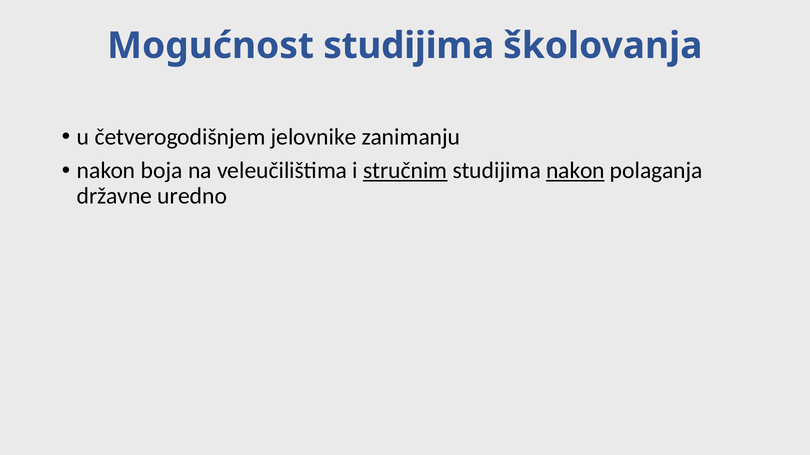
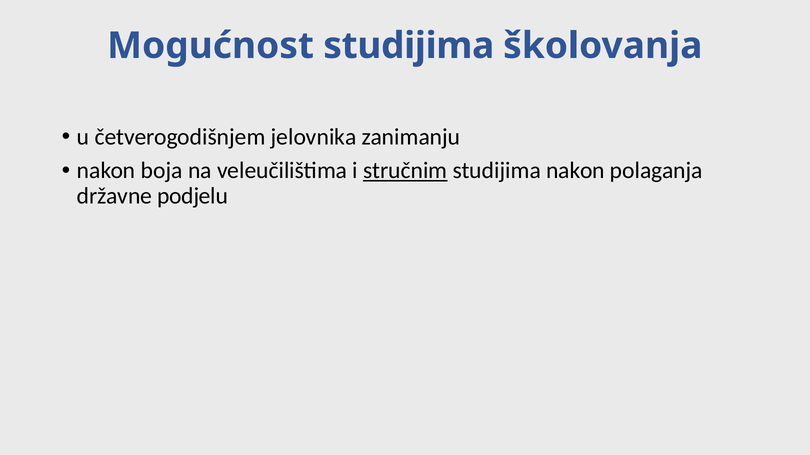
jelovnike: jelovnike -> jelovnika
nakon at (575, 171) underline: present -> none
uredno: uredno -> podjelu
